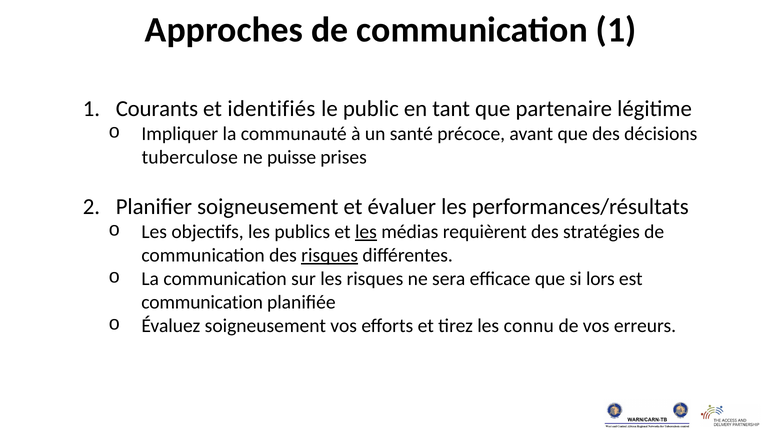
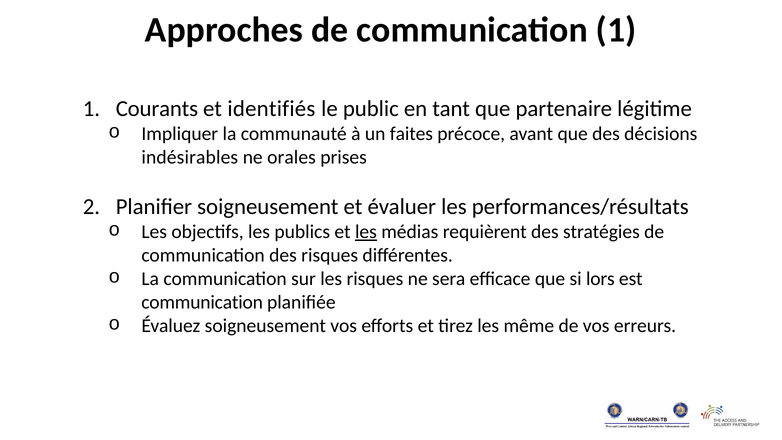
santé: santé -> faites
tuberculose: tuberculose -> indésirables
puisse: puisse -> orales
risques at (330, 255) underline: present -> none
connu: connu -> même
